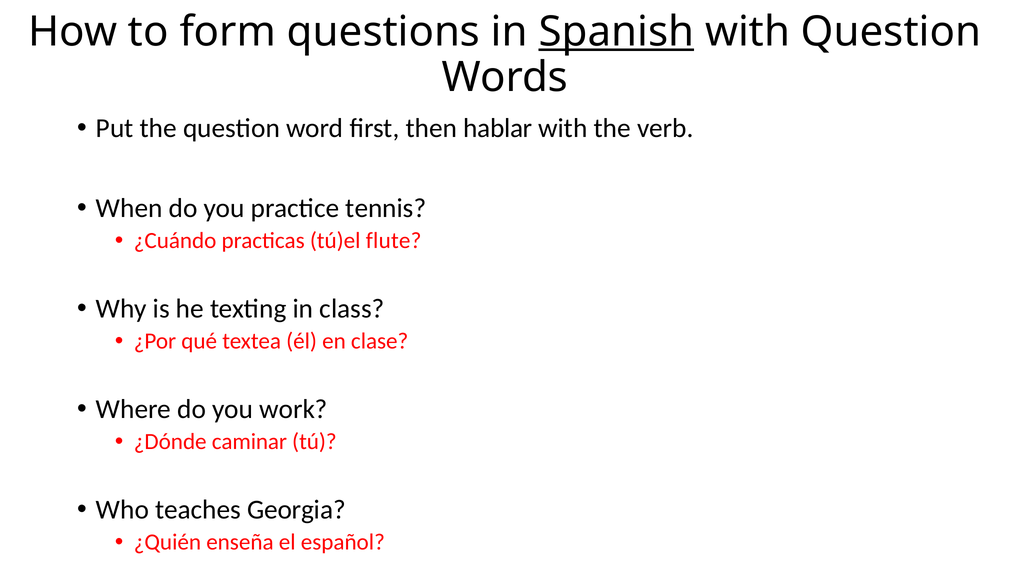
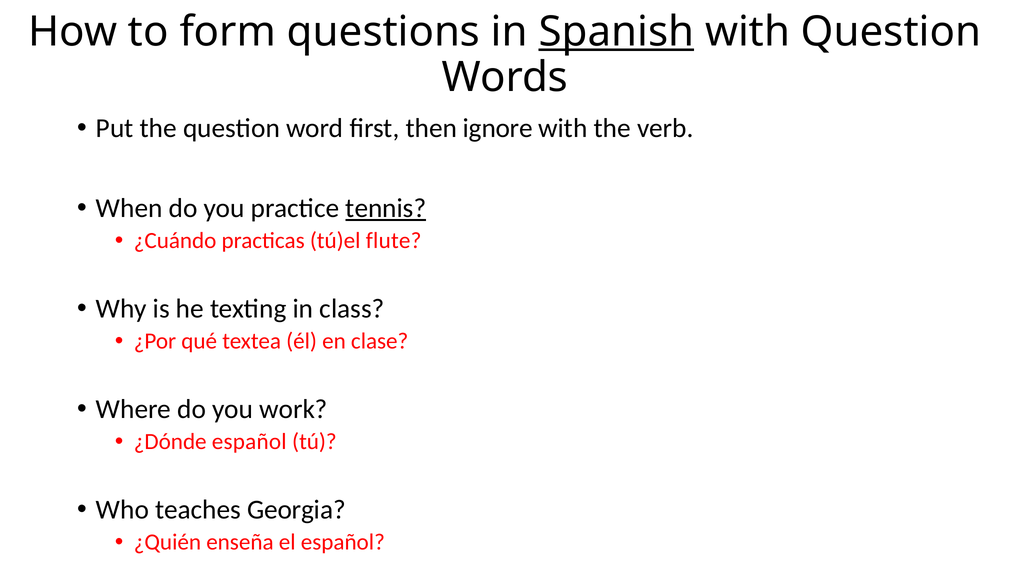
hablar: hablar -> ignore
tennis underline: none -> present
¿Dónde caminar: caminar -> español
